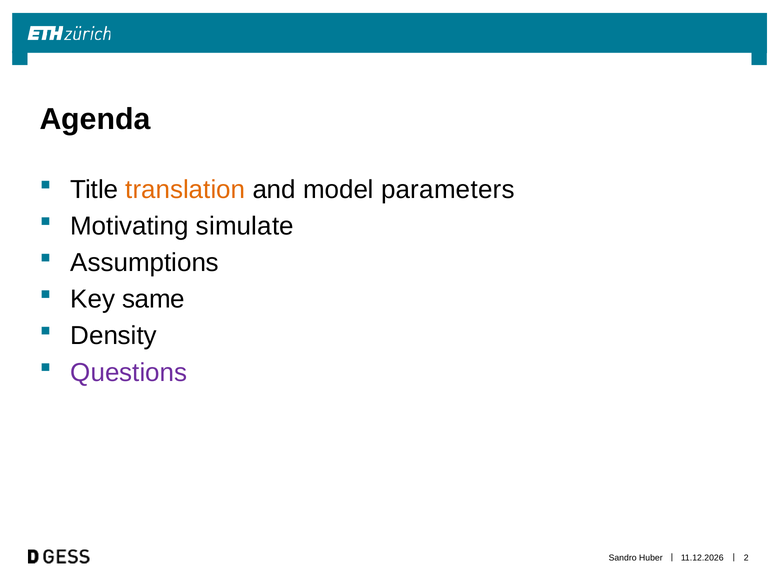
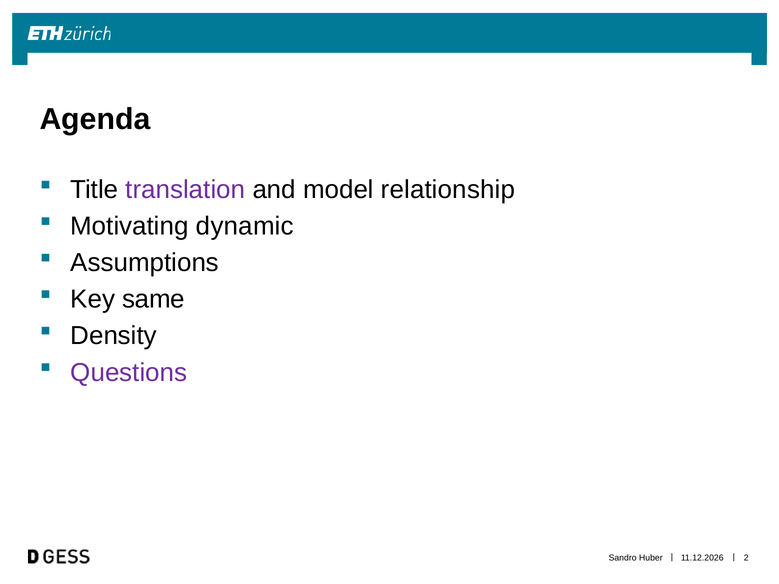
translation colour: orange -> purple
parameters: parameters -> relationship
simulate: simulate -> dynamic
